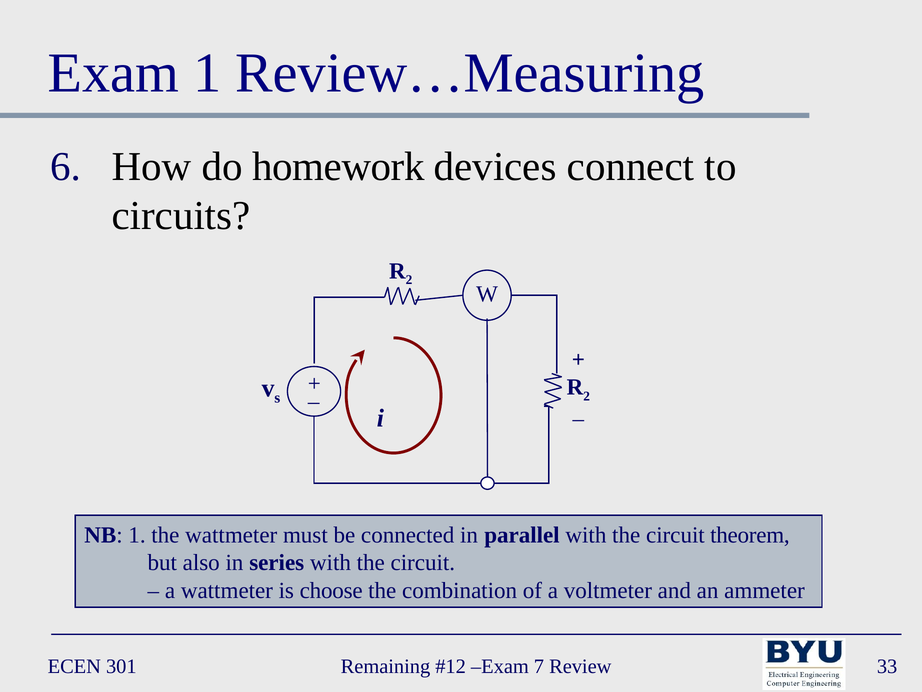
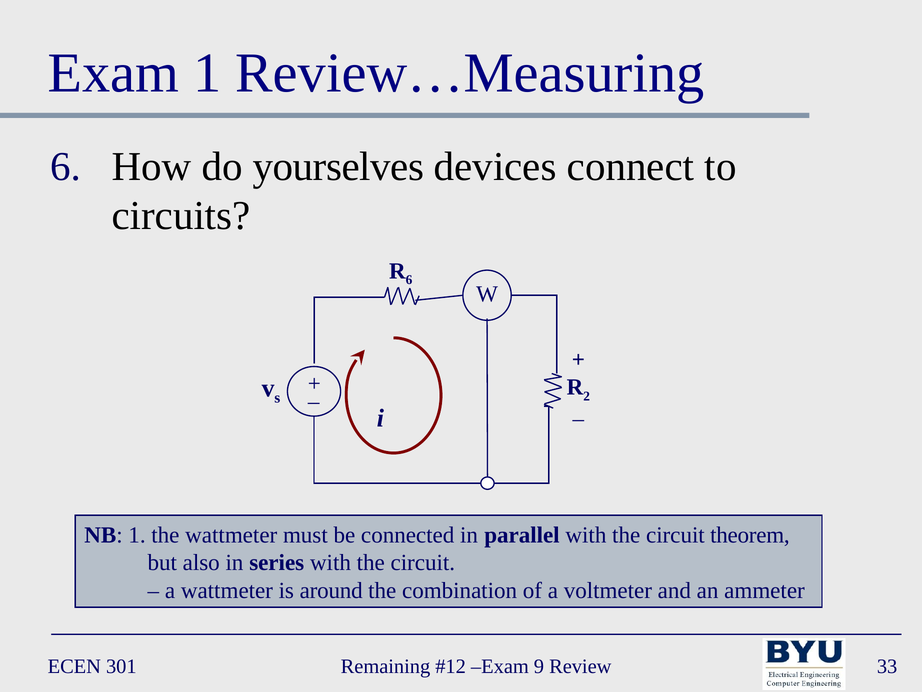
homework: homework -> yourselves
2 at (409, 280): 2 -> 6
choose: choose -> around
7: 7 -> 9
